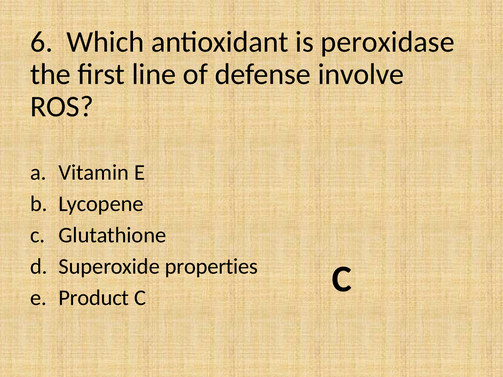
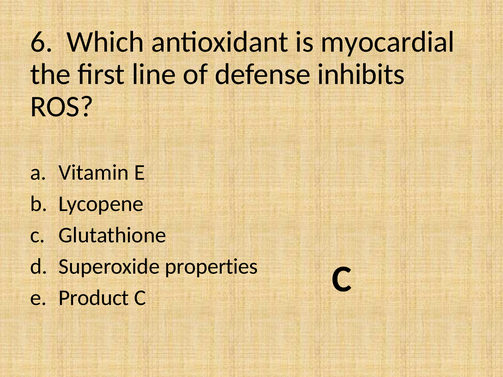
peroxidase: peroxidase -> myocardial
involve: involve -> inhibits
